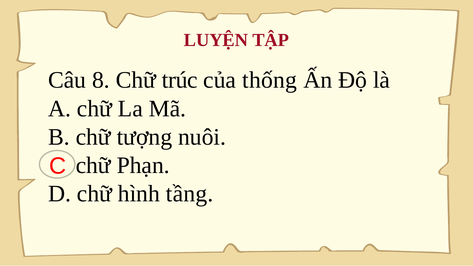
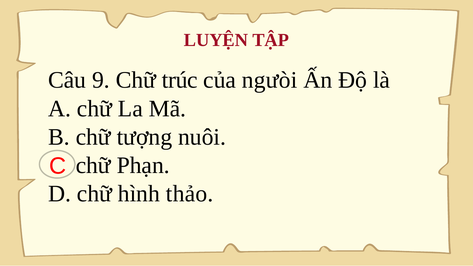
8: 8 -> 9
thống: thống -> ngưòi
tầng: tầng -> thảo
